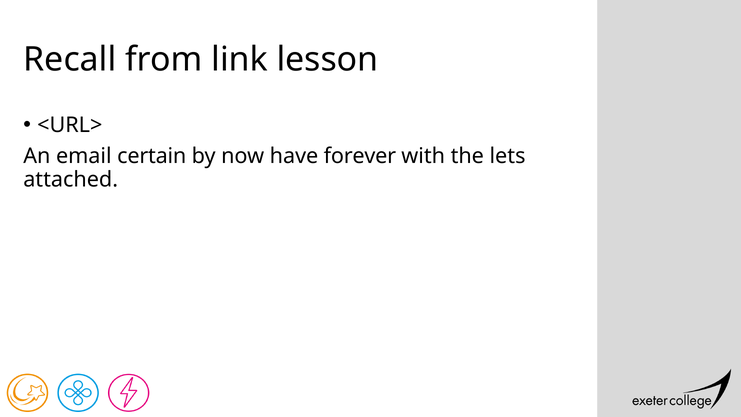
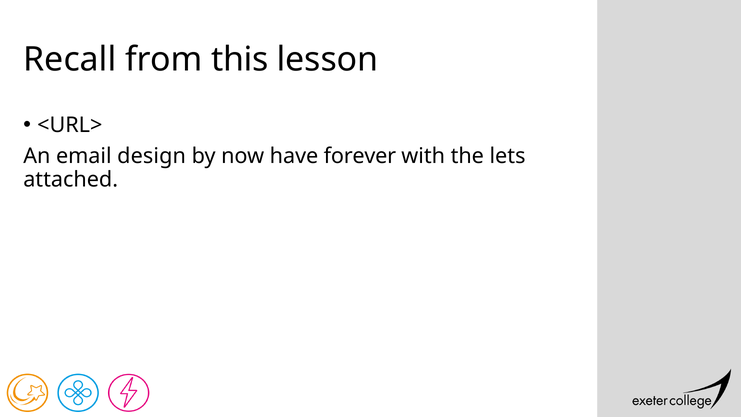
link: link -> this
certain: certain -> design
